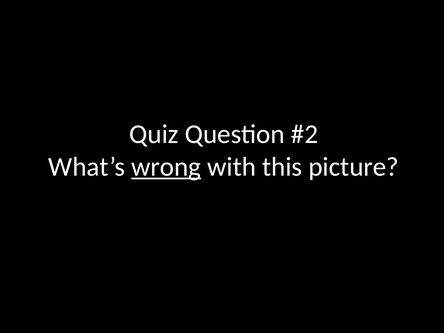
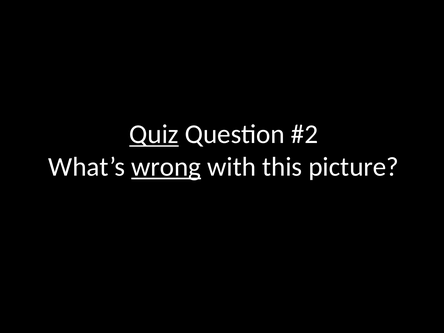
Quiz underline: none -> present
